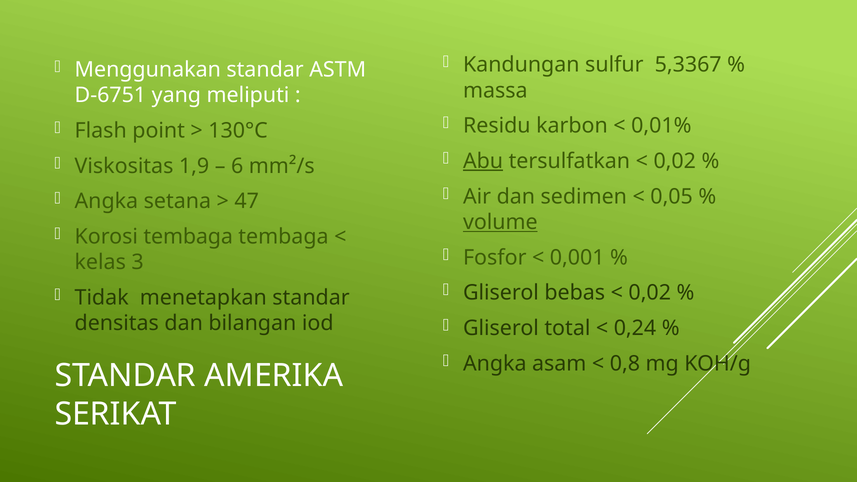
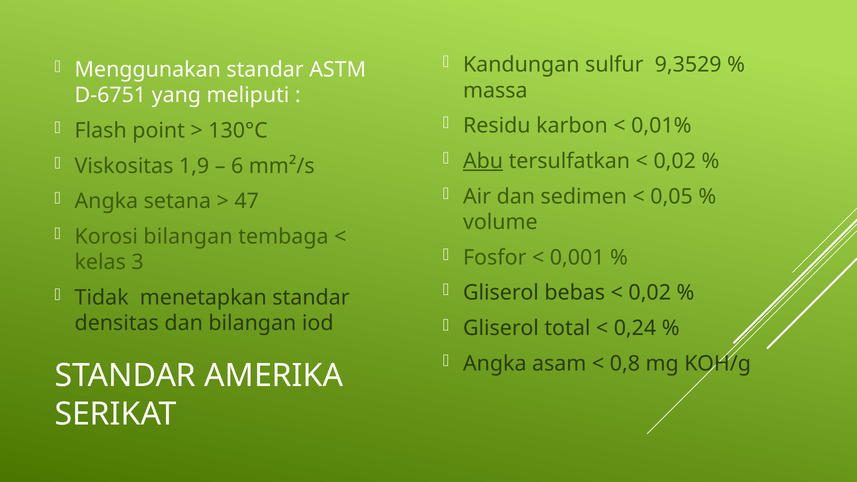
5,3367: 5,3367 -> 9,3529
volume underline: present -> none
Korosi tembaga: tembaga -> bilangan
